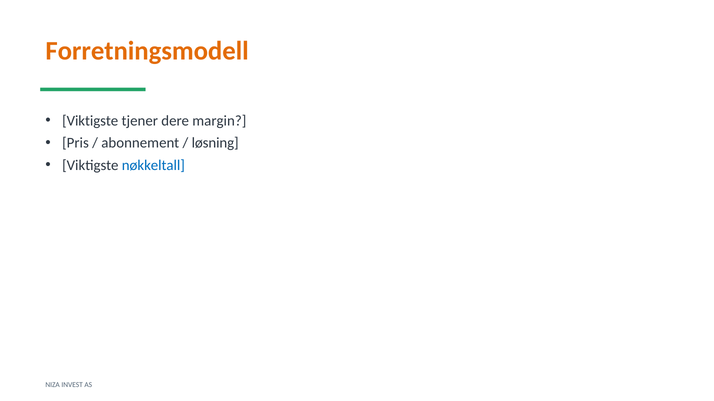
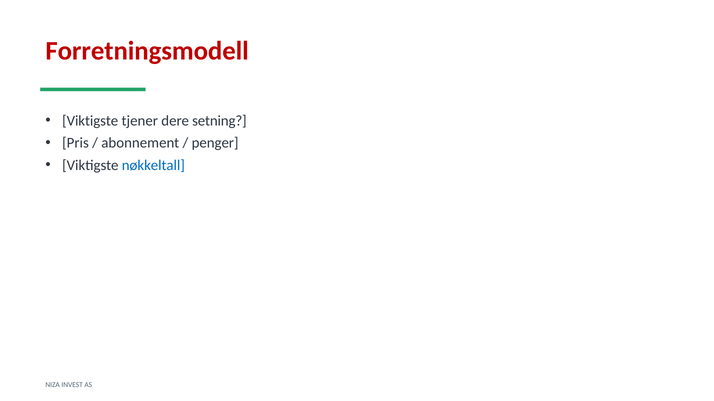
Forretningsmodell colour: orange -> red
margin: margin -> setning
løsning: løsning -> penger
